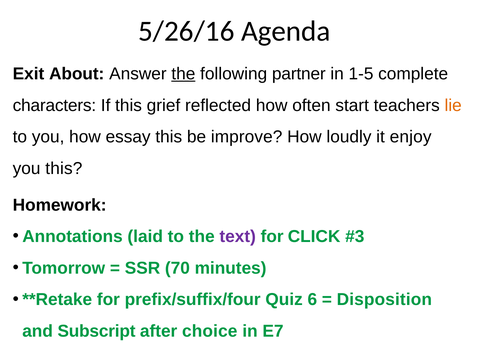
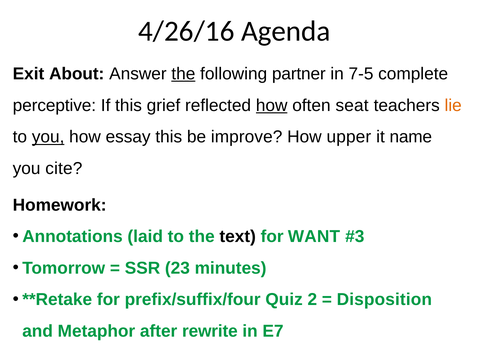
5/26/16: 5/26/16 -> 4/26/16
1-5: 1-5 -> 7-5
characters: characters -> perceptive
how at (272, 105) underline: none -> present
start: start -> seat
you at (48, 137) underline: none -> present
loudly: loudly -> upper
enjoy: enjoy -> name
you this: this -> cite
text colour: purple -> black
CLICK: CLICK -> WANT
70: 70 -> 23
6: 6 -> 2
Subscript: Subscript -> Metaphor
choice: choice -> rewrite
